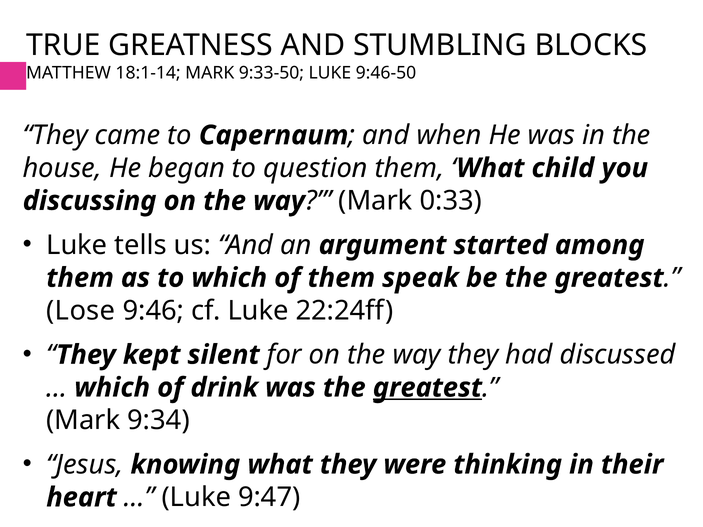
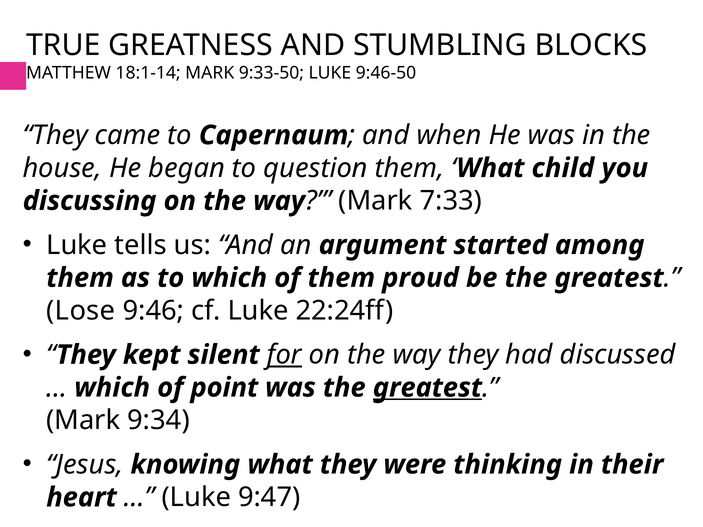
0:33: 0:33 -> 7:33
speak: speak -> proud
for underline: none -> present
drink: drink -> point
